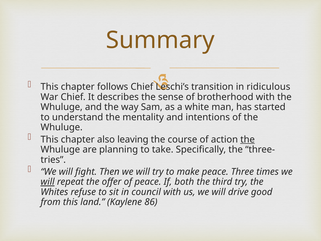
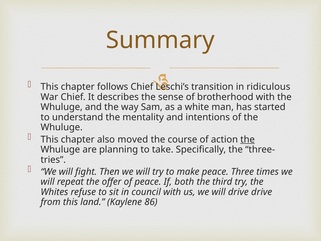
leaving: leaving -> moved
will at (48, 182) underline: present -> none
drive good: good -> drive
